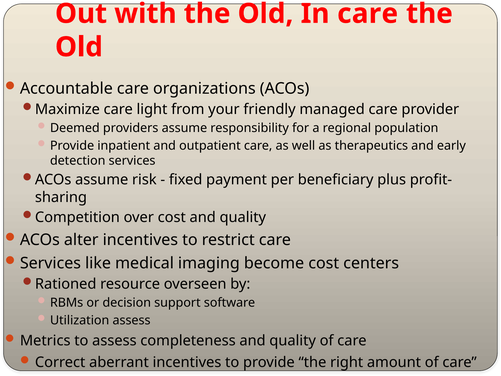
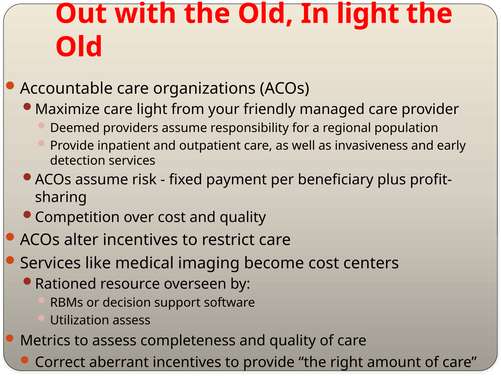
In care: care -> light
therapeutics: therapeutics -> invasiveness
